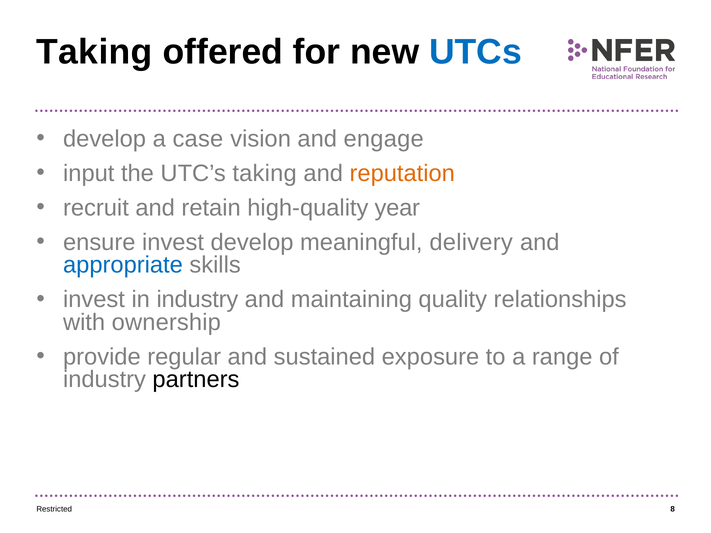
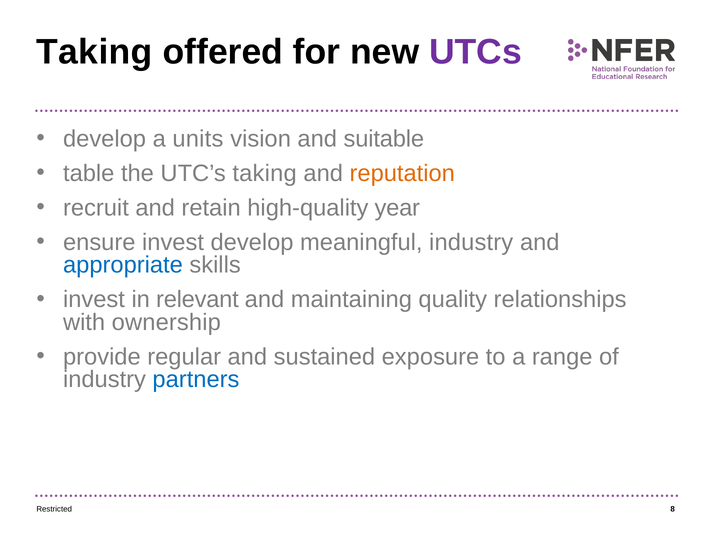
UTCs colour: blue -> purple
case: case -> units
engage: engage -> suitable
input: input -> table
meaningful delivery: delivery -> industry
in industry: industry -> relevant
partners colour: black -> blue
